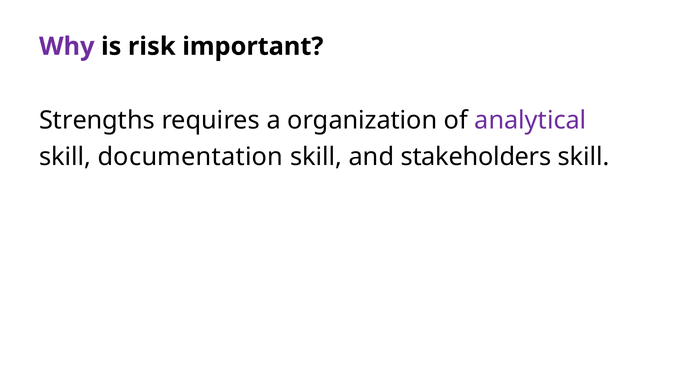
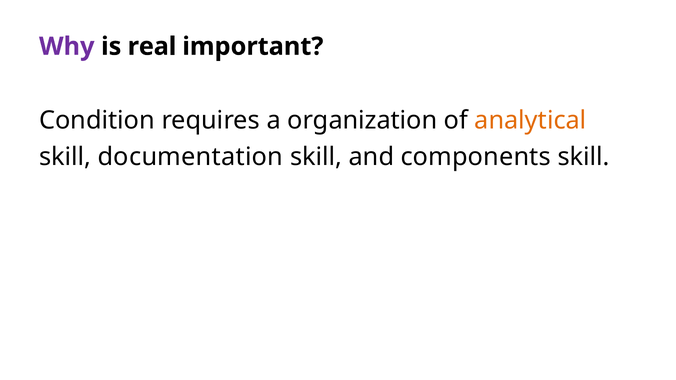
risk: risk -> real
Strengths: Strengths -> Condition
analytical colour: purple -> orange
stakeholders: stakeholders -> components
